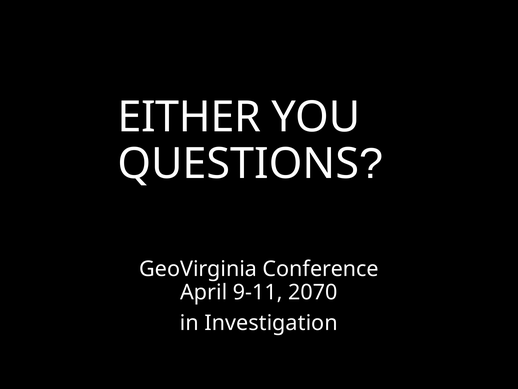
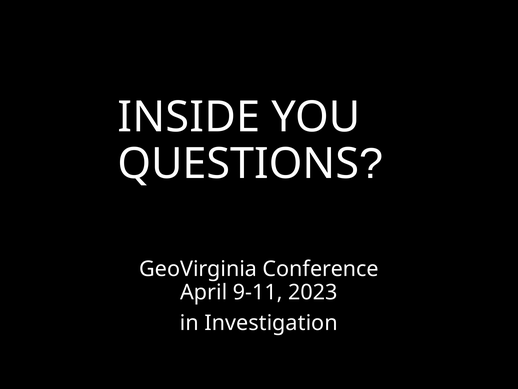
EITHER: EITHER -> INSIDE
2070: 2070 -> 2023
